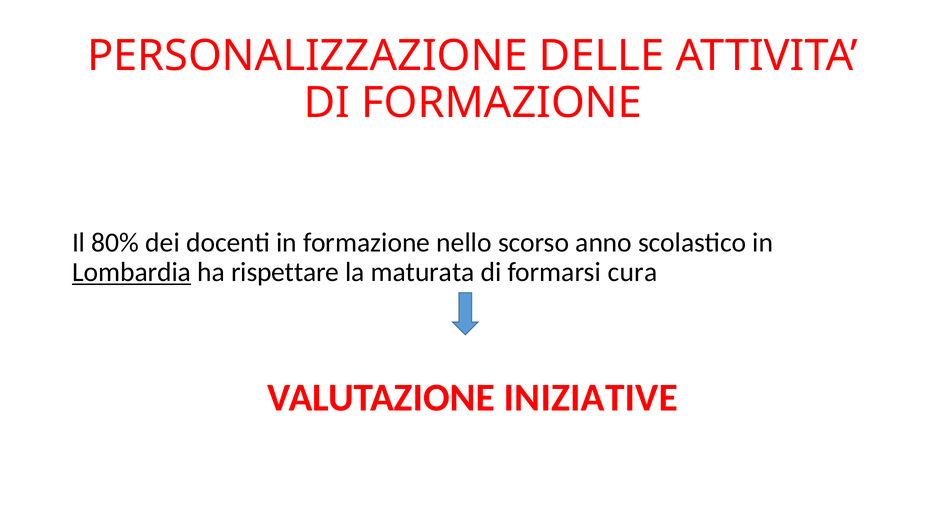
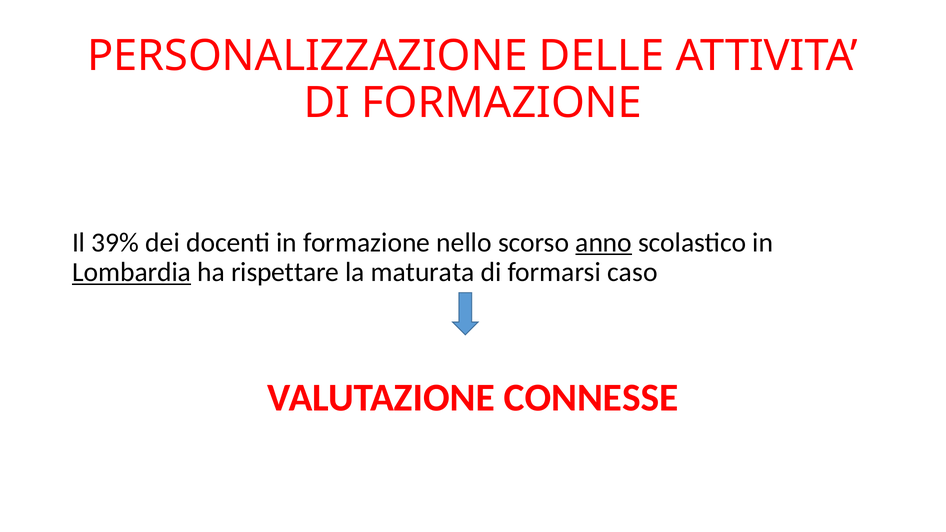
80%: 80% -> 39%
anno underline: none -> present
cura: cura -> caso
INIZIATIVE: INIZIATIVE -> CONNESSE
